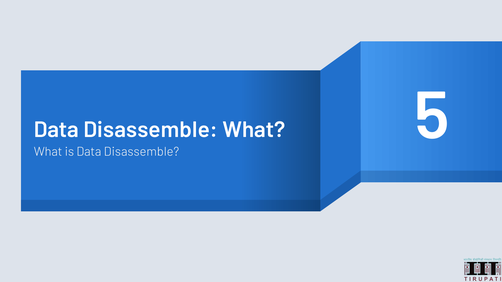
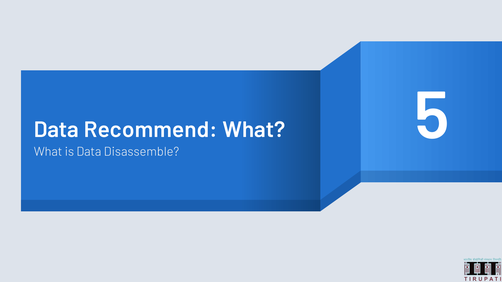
Disassemble at (151, 130): Disassemble -> Recommend
